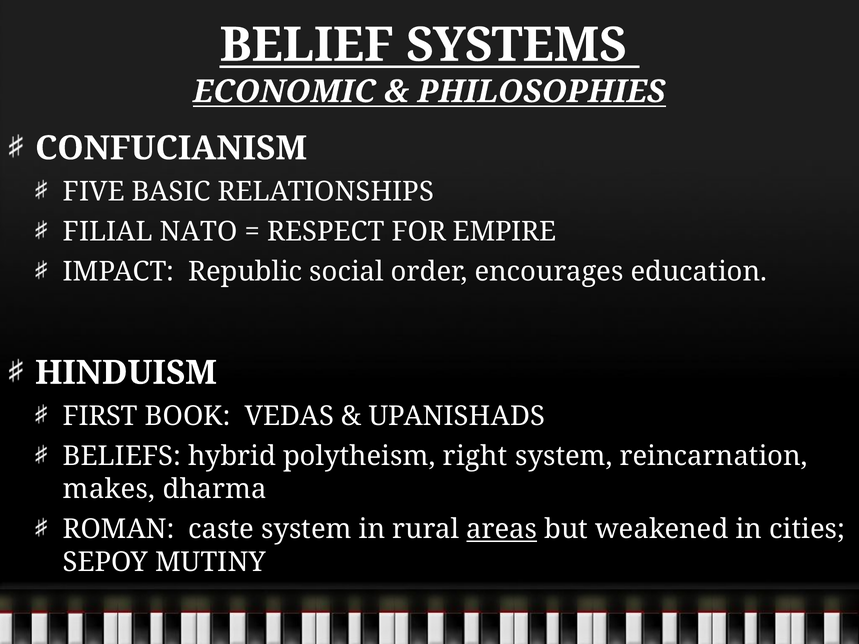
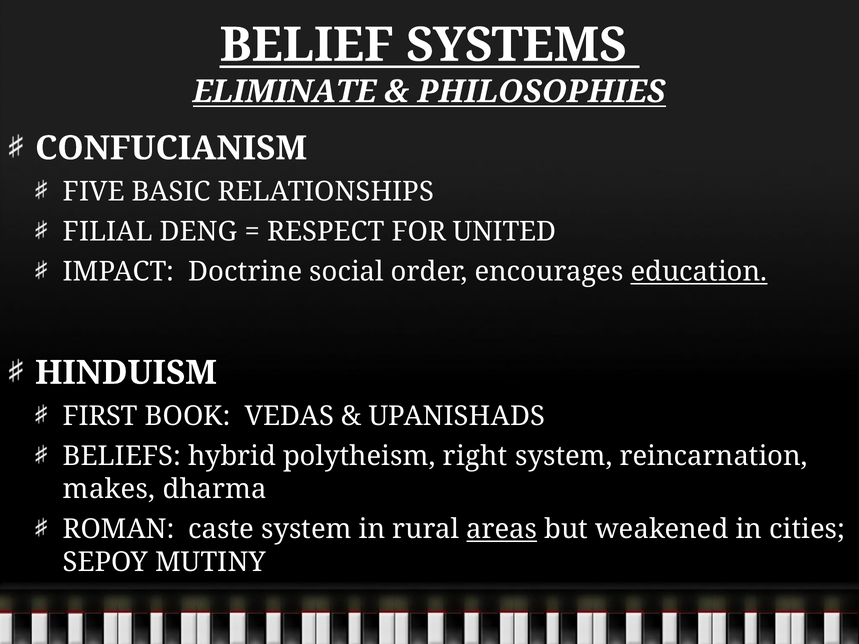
ECONOMIC: ECONOMIC -> ELIMINATE
NATO: NATO -> DENG
EMPIRE: EMPIRE -> UNITED
Republic: Republic -> Doctrine
education underline: none -> present
